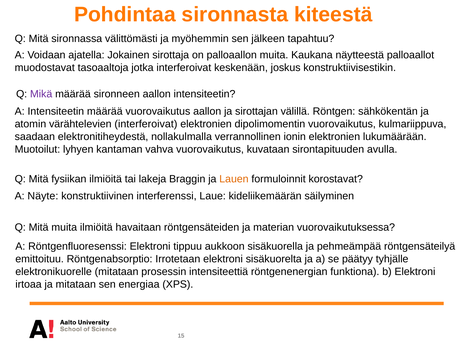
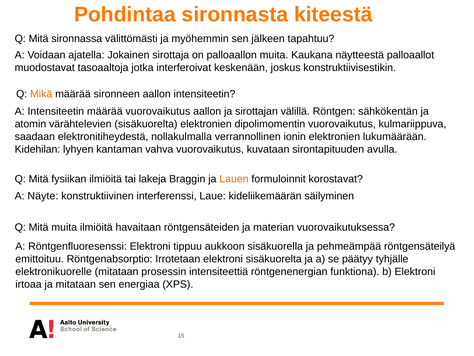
Mikä colour: purple -> orange
värähtelevien interferoivat: interferoivat -> sisäkuorelta
Muotoilut: Muotoilut -> Kidehilan
